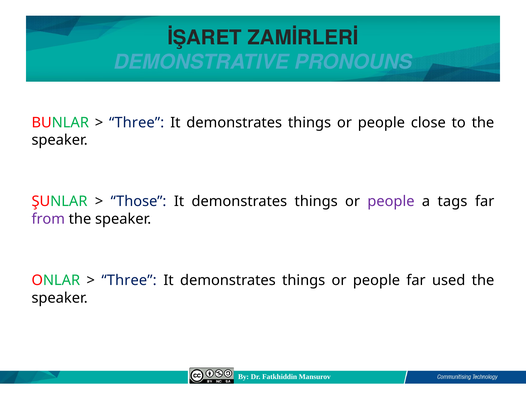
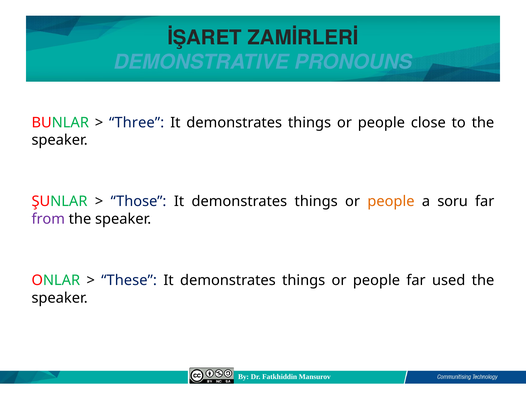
people at (391, 202) colour: purple -> orange
tags: tags -> soru
Three at (129, 281): Three -> These
